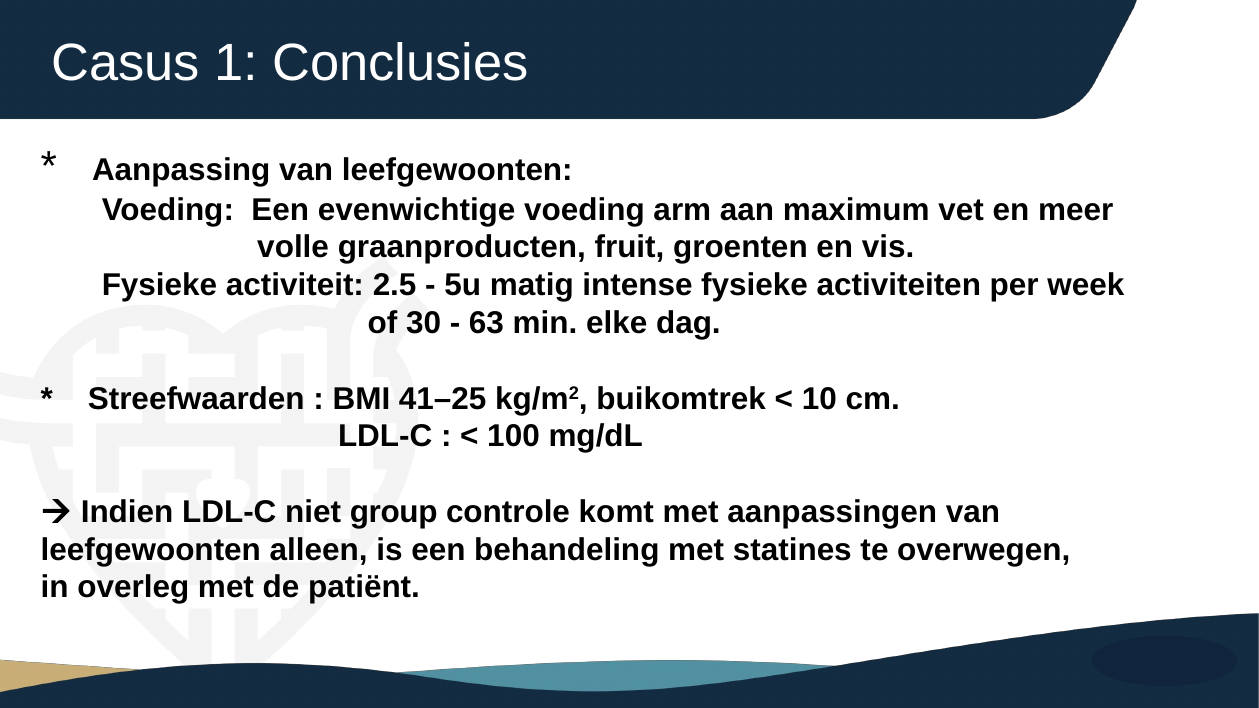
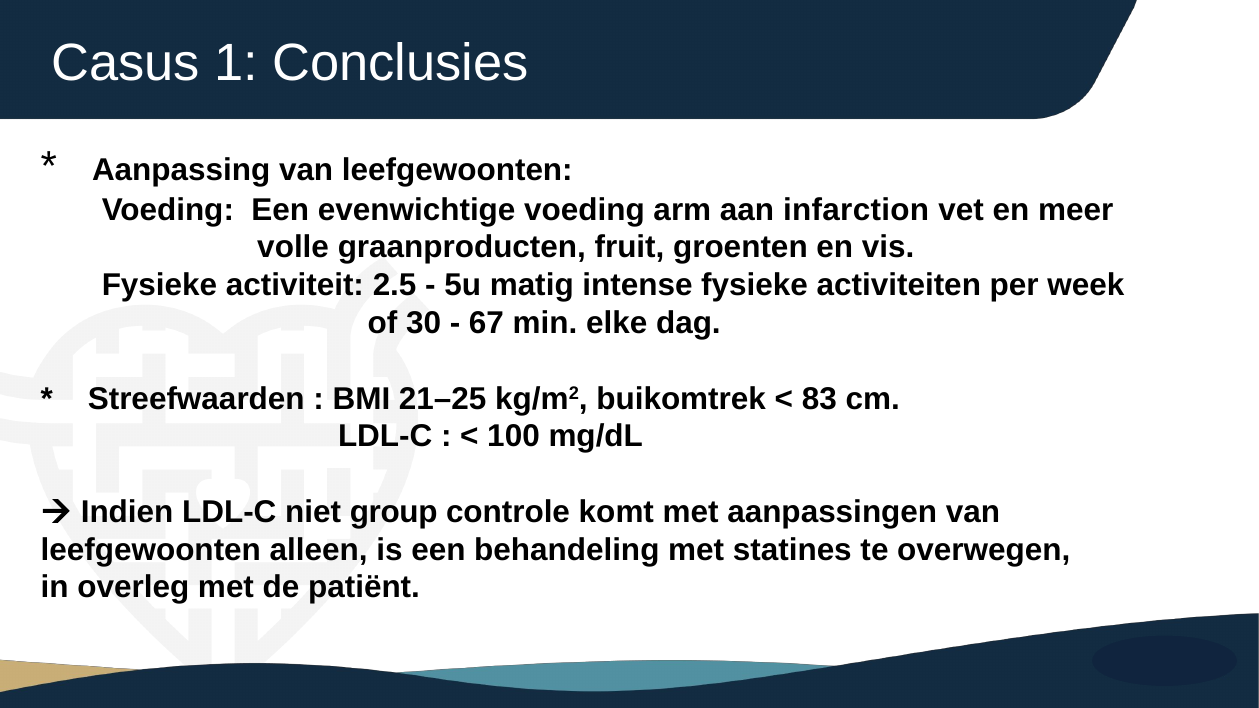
maximum: maximum -> infarction
63: 63 -> 67
41–25: 41–25 -> 21–25
10: 10 -> 83
